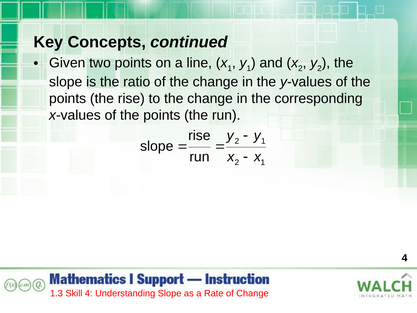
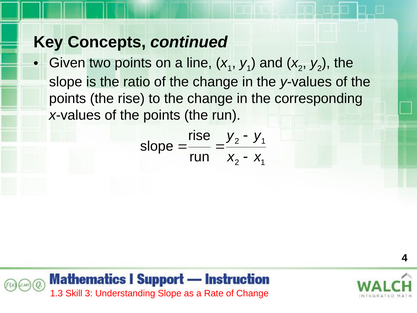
Skill 4: 4 -> 3
